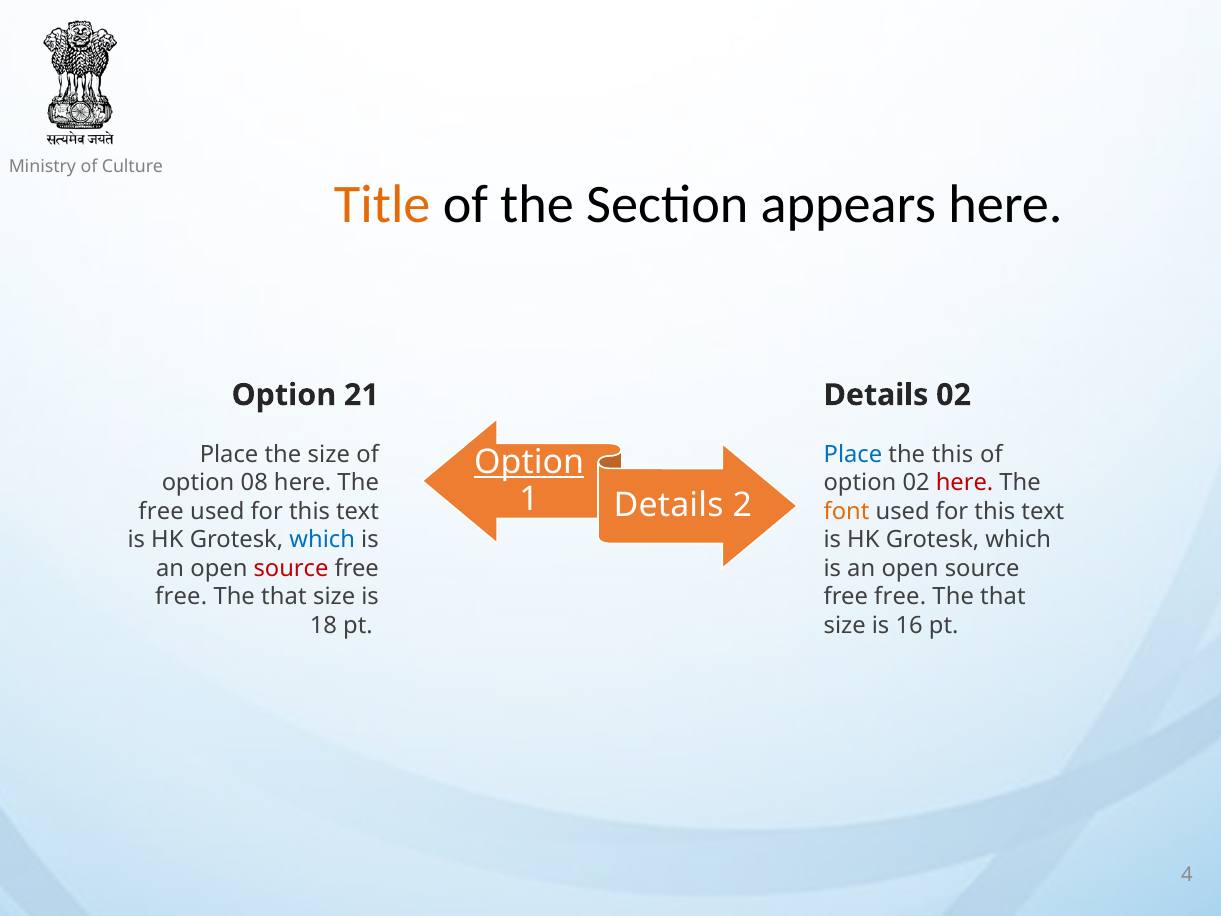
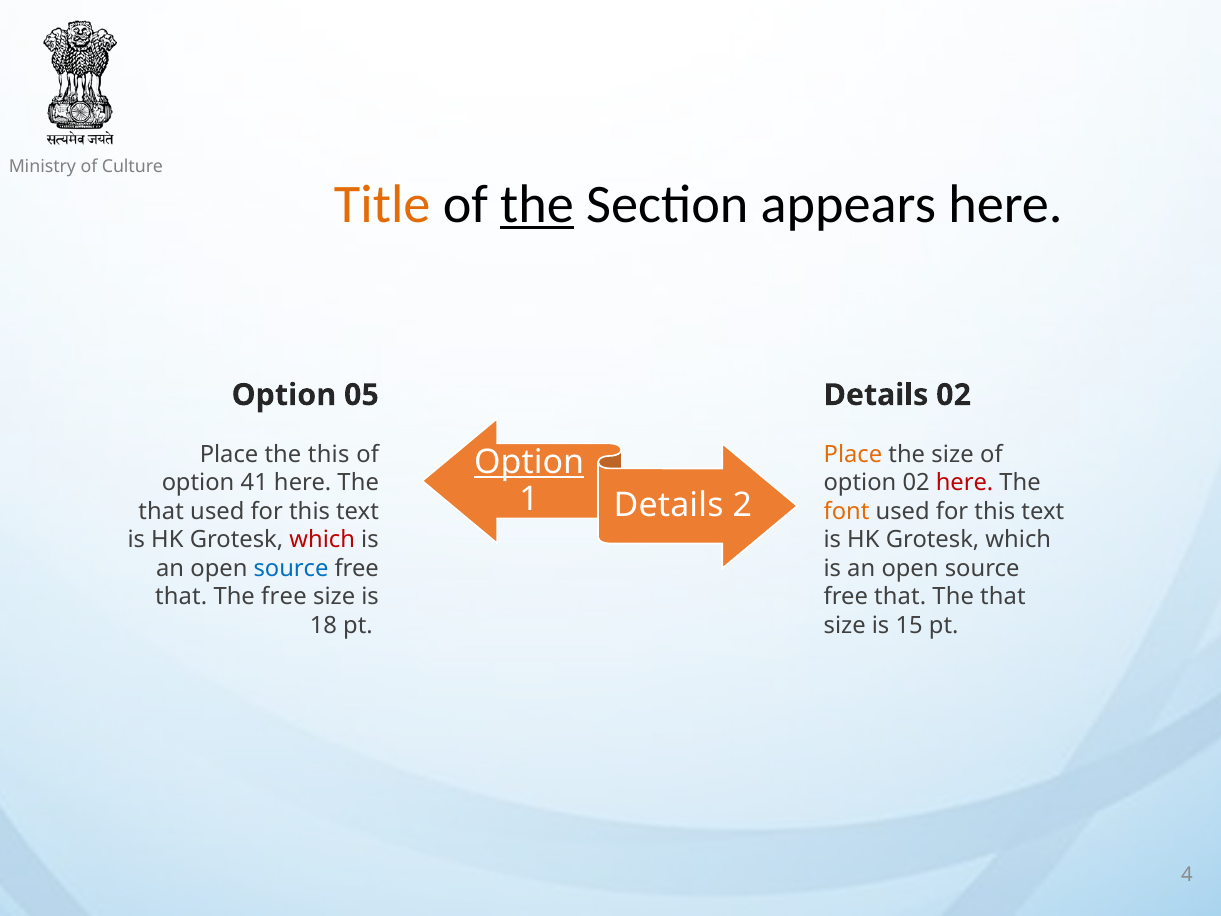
the at (537, 204) underline: none -> present
21: 21 -> 05
the size: size -> this
Place at (853, 454) colour: blue -> orange
the this: this -> size
08: 08 -> 41
free at (161, 511): free -> that
which at (322, 540) colour: blue -> red
source at (291, 568) colour: red -> blue
free at (181, 597): free -> that
that at (284, 597): that -> free
free at (900, 597): free -> that
16: 16 -> 15
